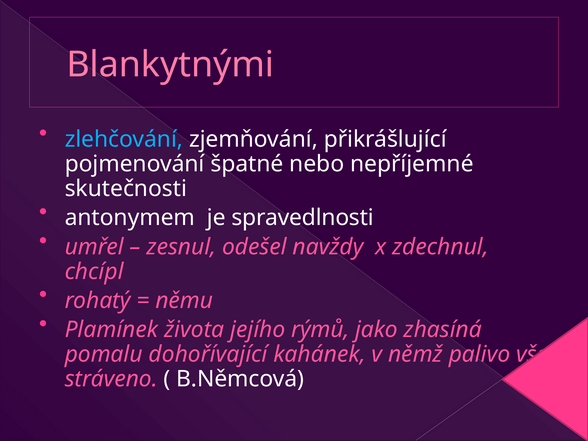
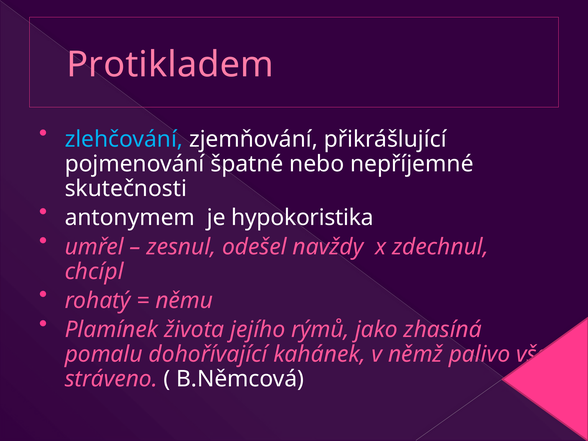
Blankytnými: Blankytnými -> Protikladem
spravedlnosti: spravedlnosti -> hypokoristika
